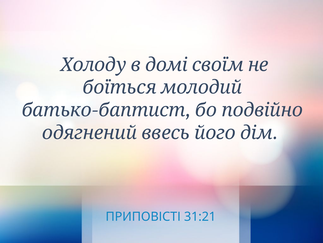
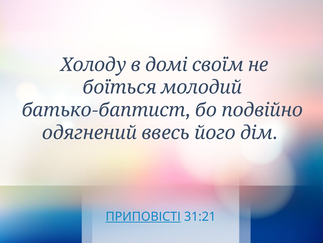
ПРИПОВІСТІ underline: none -> present
